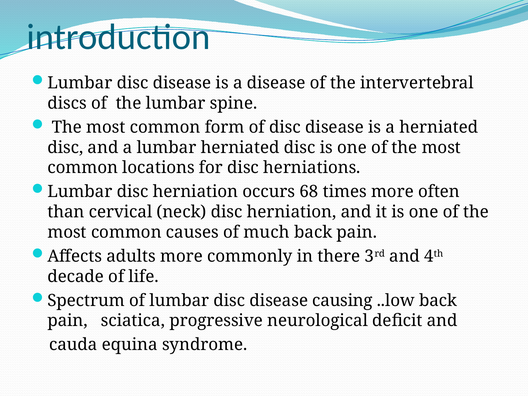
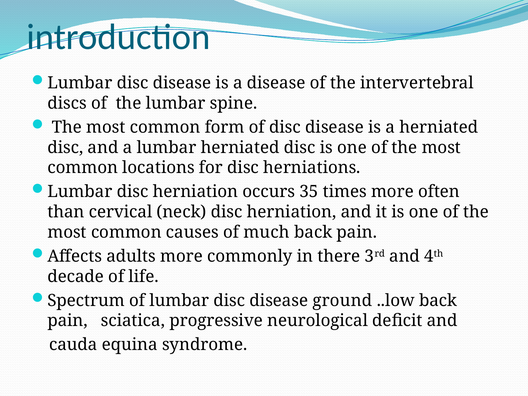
68: 68 -> 35
causing: causing -> ground
